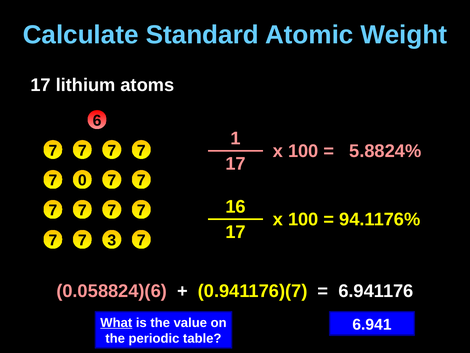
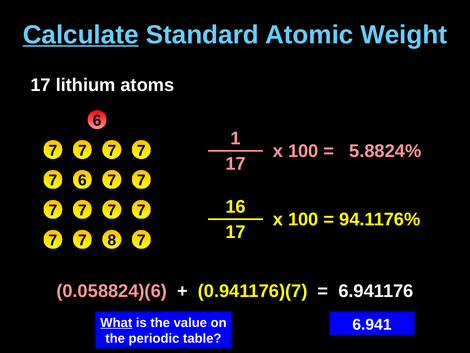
Calculate underline: none -> present
7 0: 0 -> 6
3: 3 -> 8
